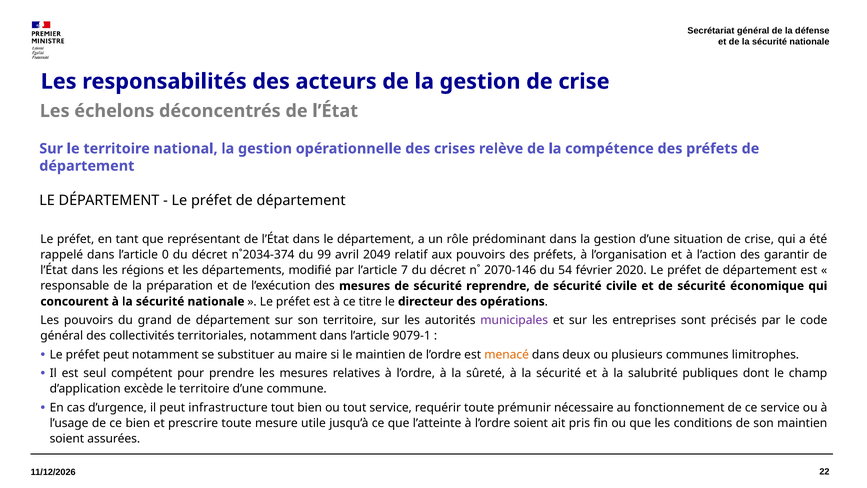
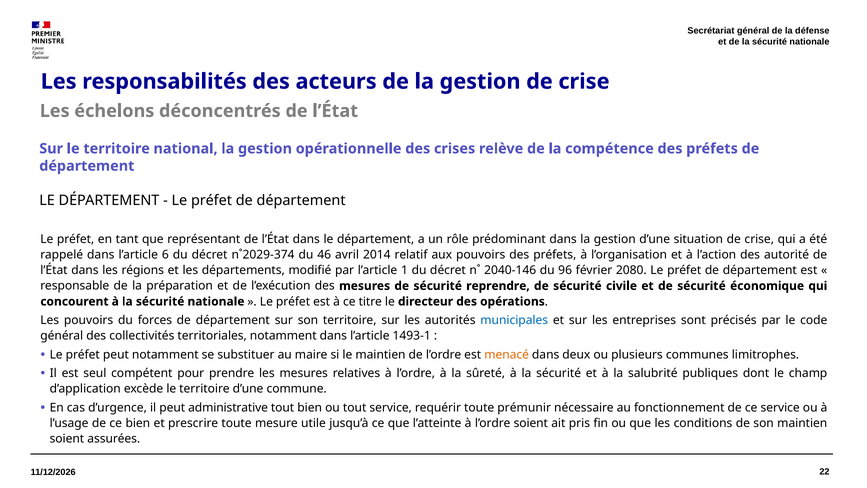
0: 0 -> 6
n˚2034-374: n˚2034-374 -> n˚2029-374
99: 99 -> 46
2049: 2049 -> 2014
garantir: garantir -> autorité
7: 7 -> 1
2070-146: 2070-146 -> 2040-146
54: 54 -> 96
2020: 2020 -> 2080
grand: grand -> forces
municipales colour: purple -> blue
9079-1: 9079-1 -> 1493-1
infrastructure: infrastructure -> administrative
